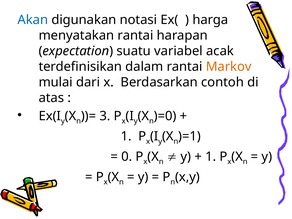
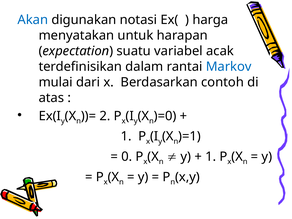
menyatakan rantai: rantai -> untuk
Markov colour: orange -> blue
3: 3 -> 2
